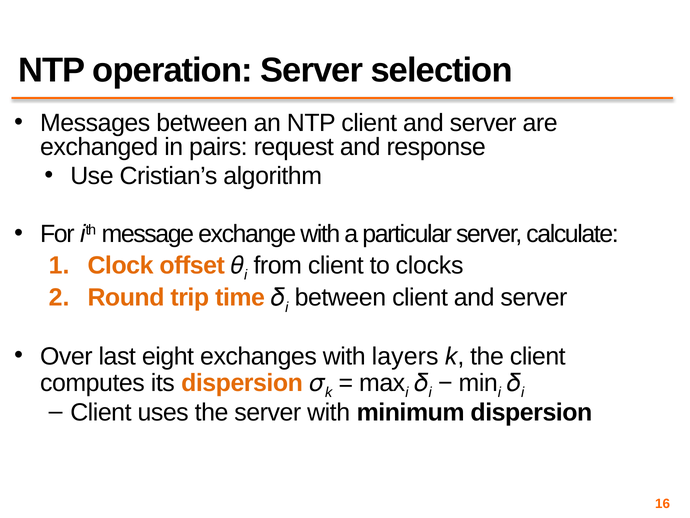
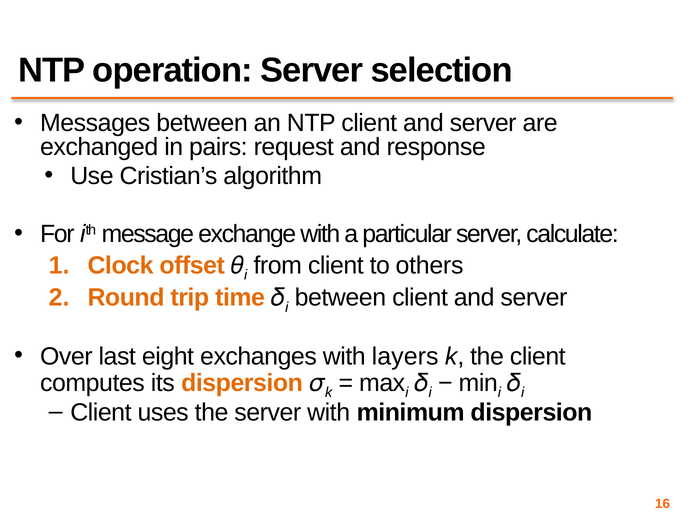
clocks: clocks -> others
